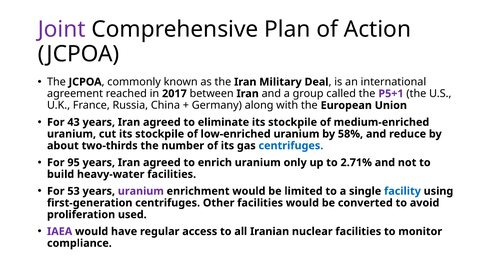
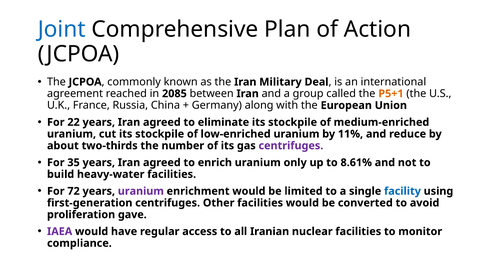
Joint colour: purple -> blue
2017: 2017 -> 2085
P5+1 colour: purple -> orange
43: 43 -> 22
58%: 58% -> 11%
centrifuges at (291, 145) colour: blue -> purple
95: 95 -> 35
2.71%: 2.71% -> 8.61%
53: 53 -> 72
used: used -> gave
